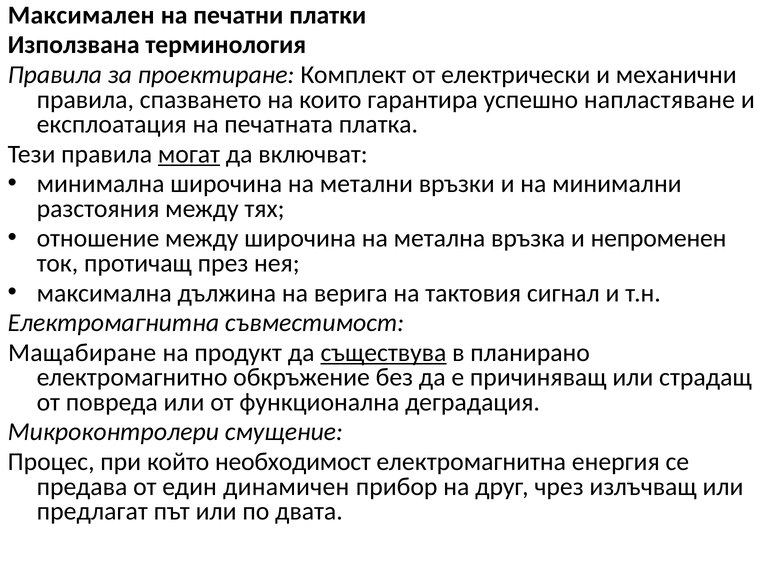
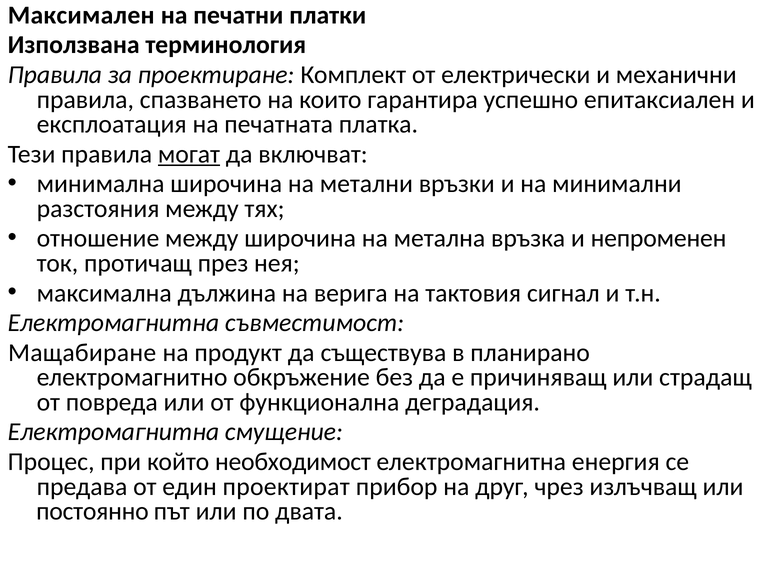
напластяване: напластяване -> епитаксиален
съществува underline: present -> none
Микроконтролери at (113, 432): Микроконтролери -> Електромагнитна
динамичен: динамичен -> проектират
предлагат: предлагат -> постоянно
